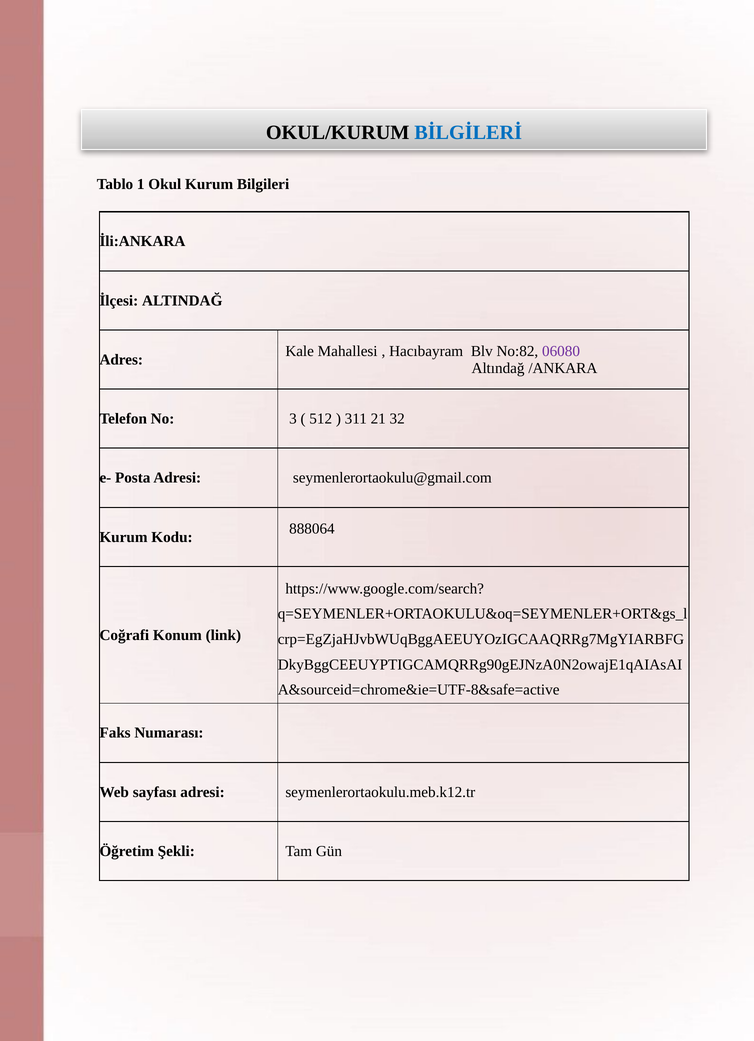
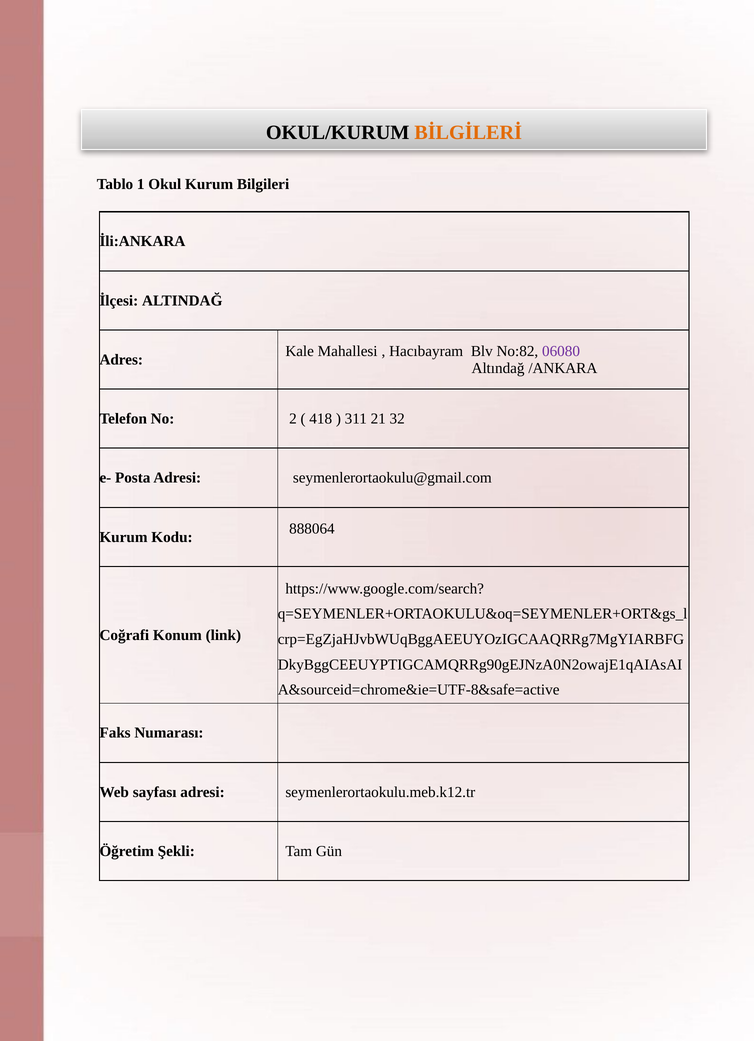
BİLGİLERİ colour: blue -> orange
3: 3 -> 2
512: 512 -> 418
